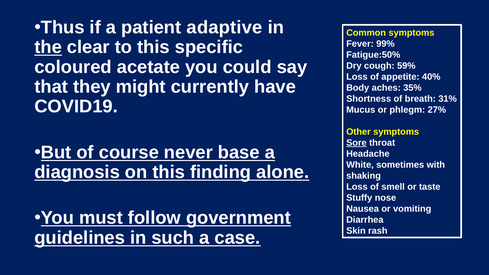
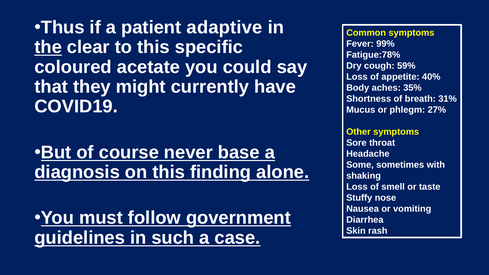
Fatigue:50%: Fatigue:50% -> Fatigue:78%
Sore underline: present -> none
White: White -> Some
